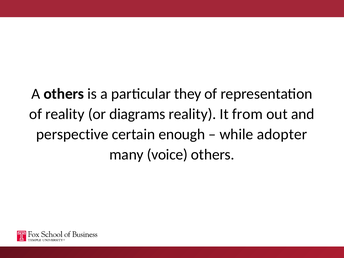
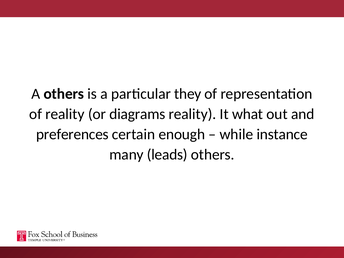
from: from -> what
perspective: perspective -> preferences
adopter: adopter -> instance
voice: voice -> leads
